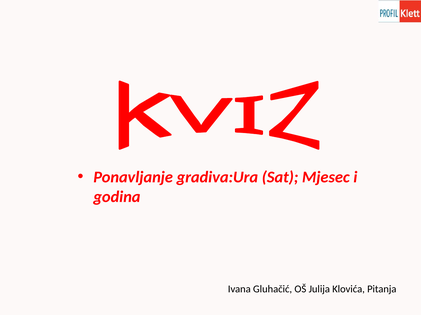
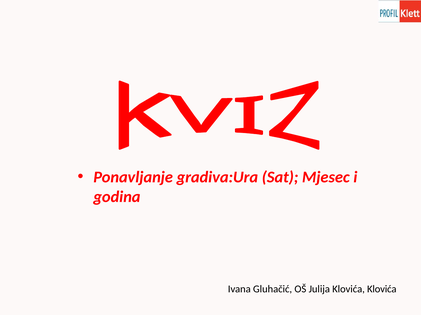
Klovića Pitanja: Pitanja -> Klovića
